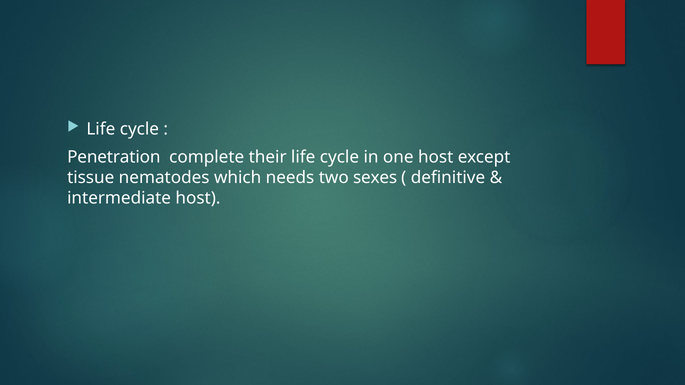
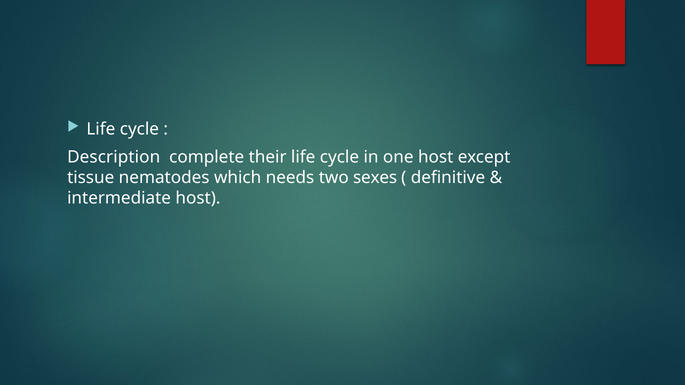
Penetration: Penetration -> Description
